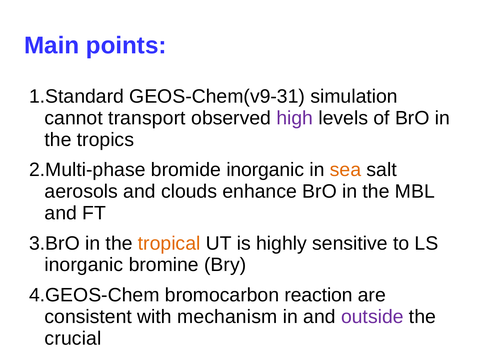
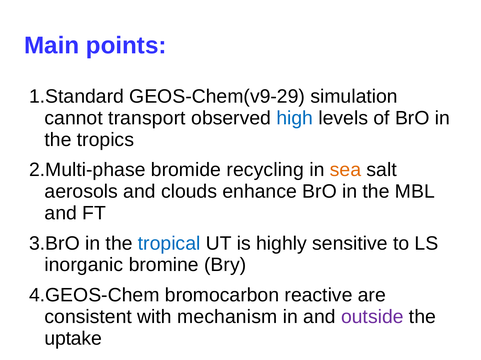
GEOS-Chem(v9-31: GEOS-Chem(v9-31 -> GEOS-Chem(v9-29
high colour: purple -> blue
bromide inorganic: inorganic -> recycling
tropical colour: orange -> blue
reaction: reaction -> reactive
crucial: crucial -> uptake
